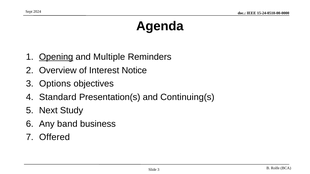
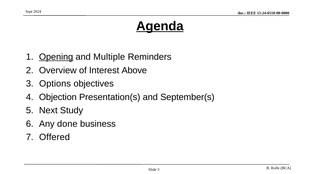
Agenda underline: none -> present
Notice: Notice -> Above
Standard: Standard -> Objection
Continuing(s: Continuing(s -> September(s
band: band -> done
